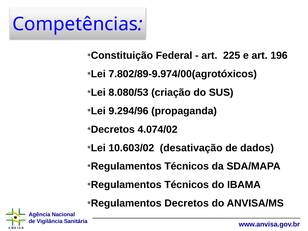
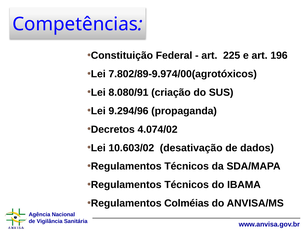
8.080/53: 8.080/53 -> 8.080/91
Regulamentos Decretos: Decretos -> Colméias
